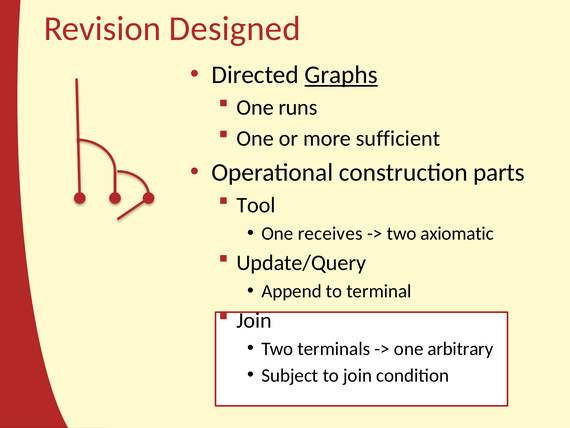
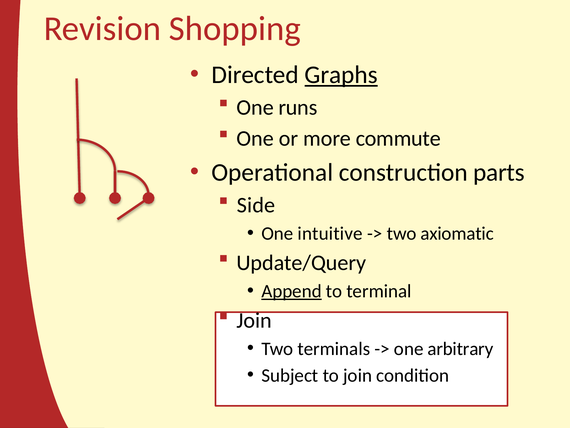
Designed: Designed -> Shopping
sufficient: sufficient -> commute
Tool: Tool -> Side
receives: receives -> intuitive
Append underline: none -> present
